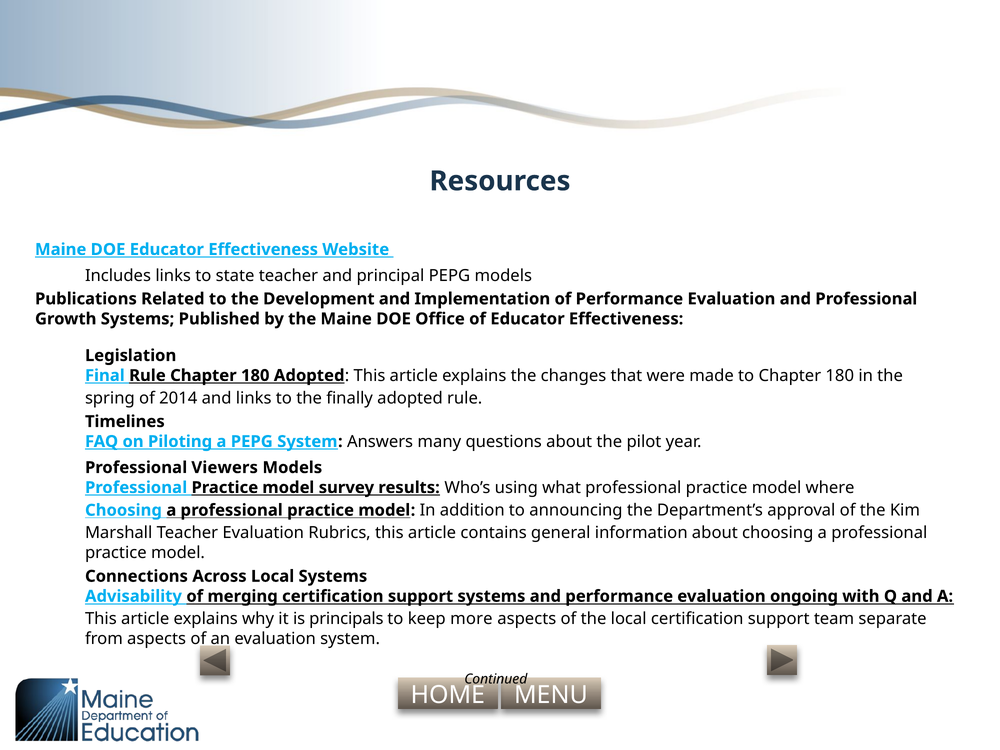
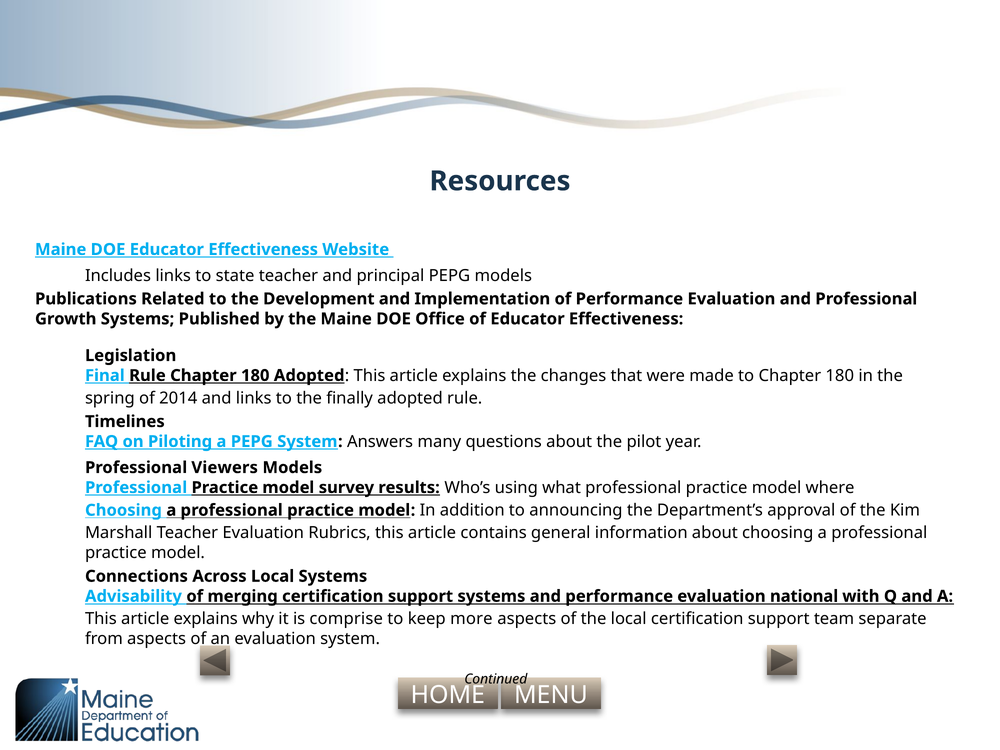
ongoing: ongoing -> national
principals: principals -> comprise
